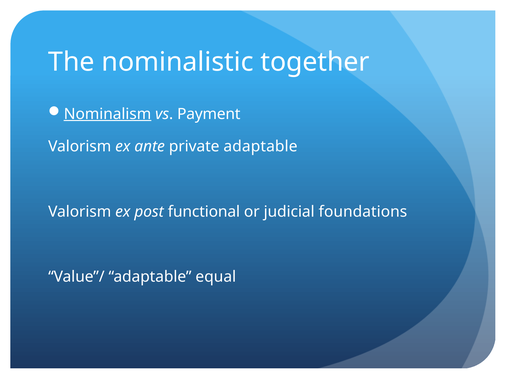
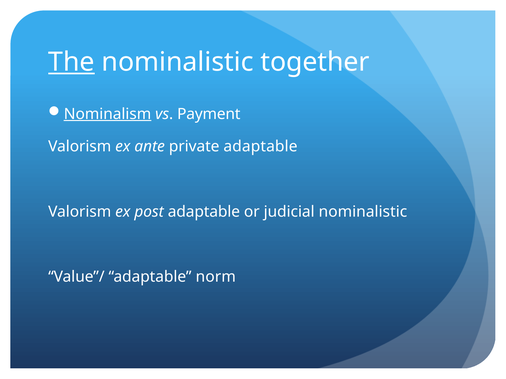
The underline: none -> present
functional at (204, 212): functional -> adaptable
judicial foundations: foundations -> nominalistic
equal: equal -> norm
